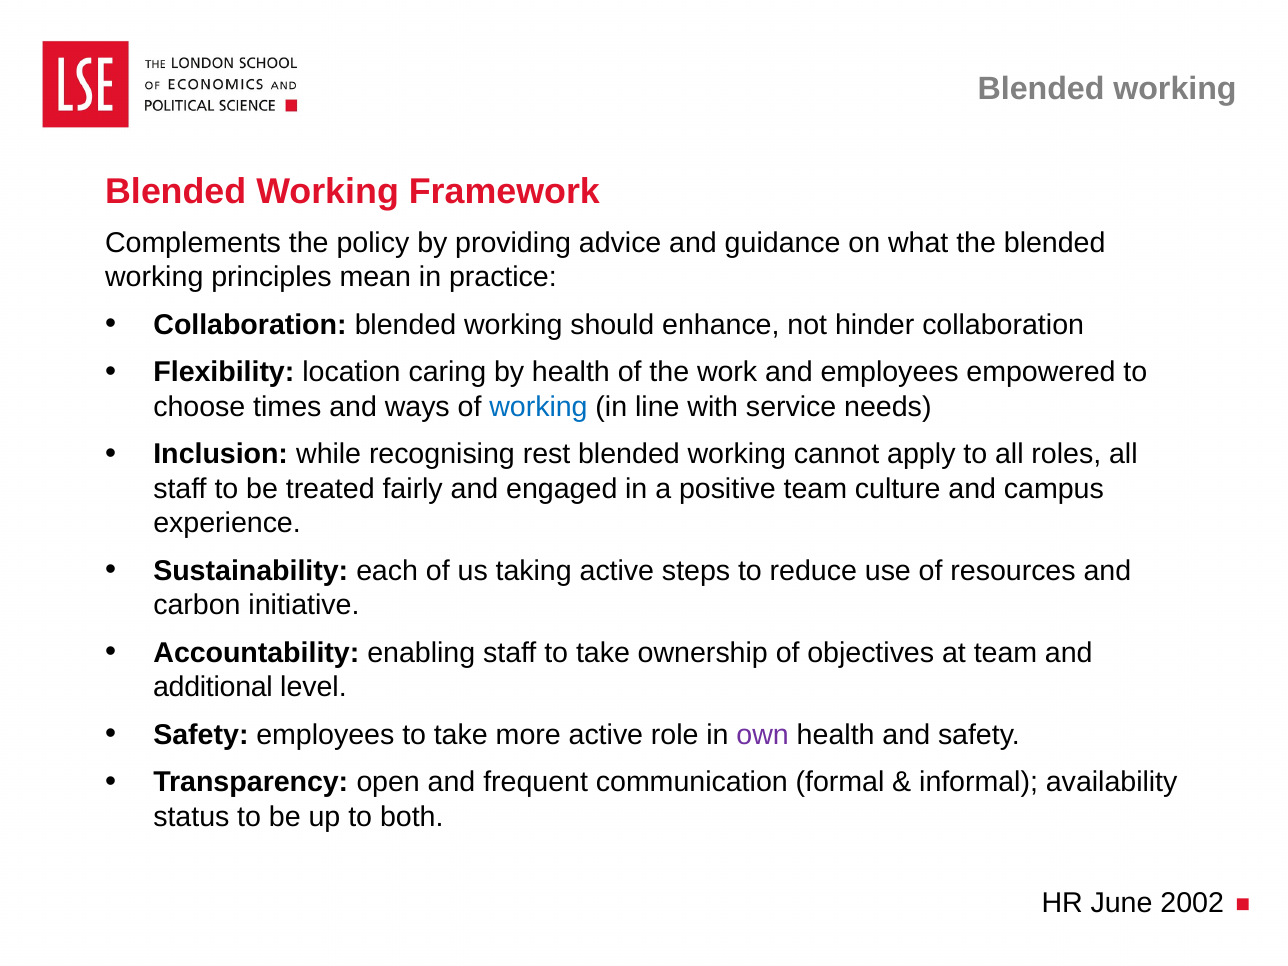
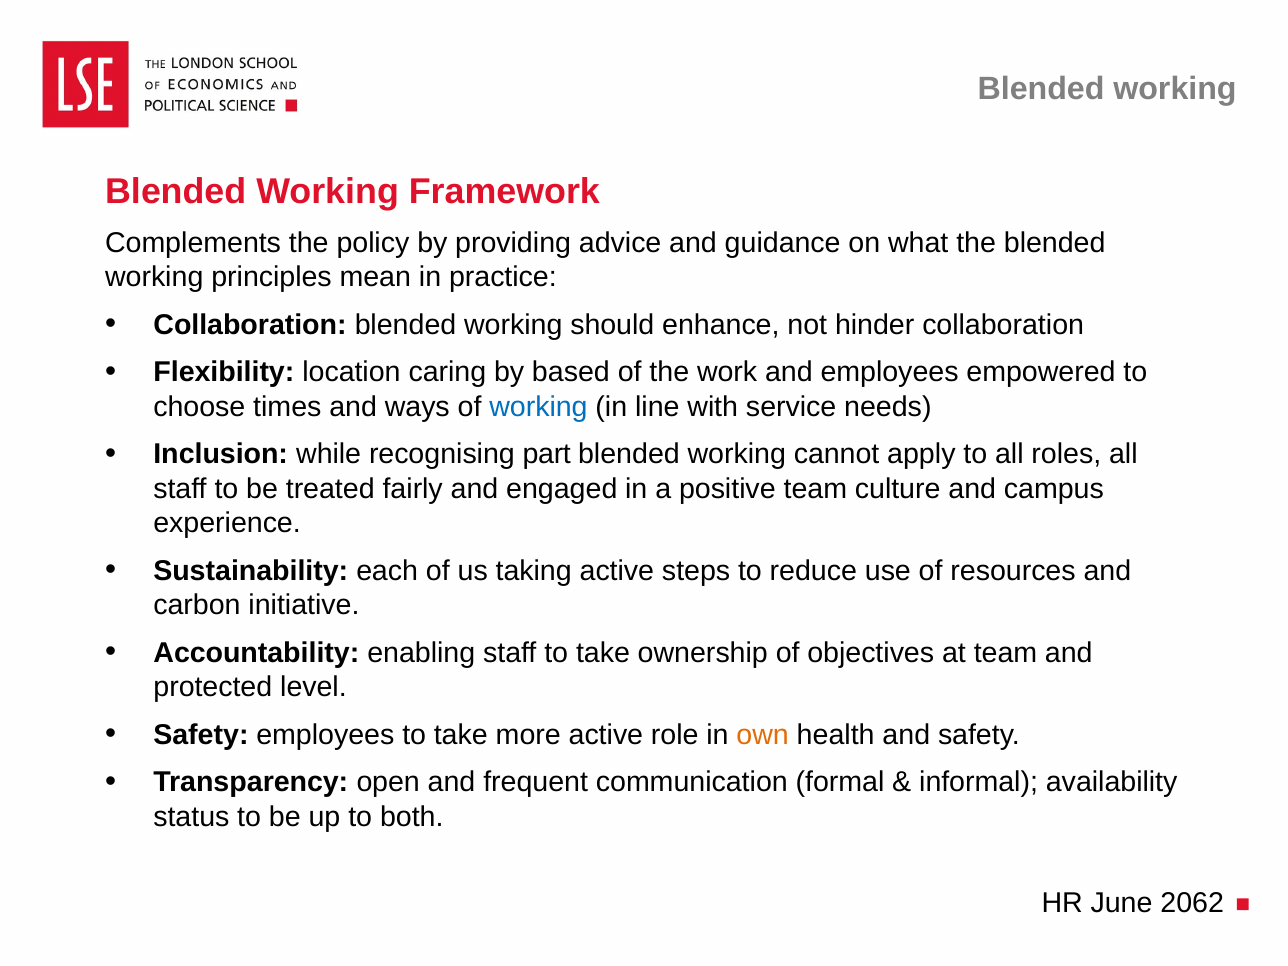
by health: health -> based
rest: rest -> part
additional: additional -> protected
own colour: purple -> orange
2002: 2002 -> 2062
